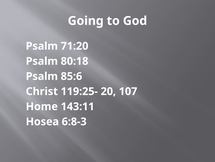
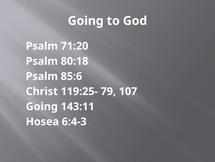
20: 20 -> 79
Home at (42, 106): Home -> Going
6:8-3: 6:8-3 -> 6:4-3
